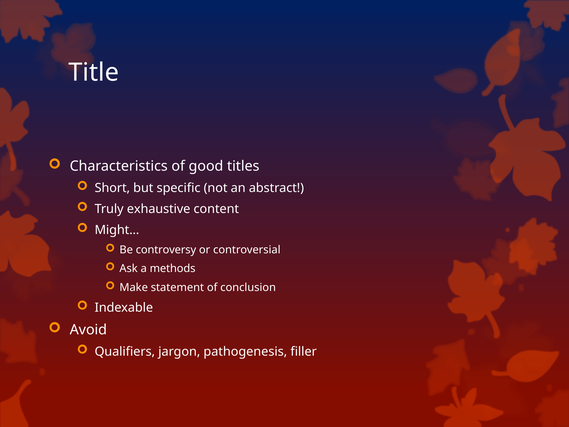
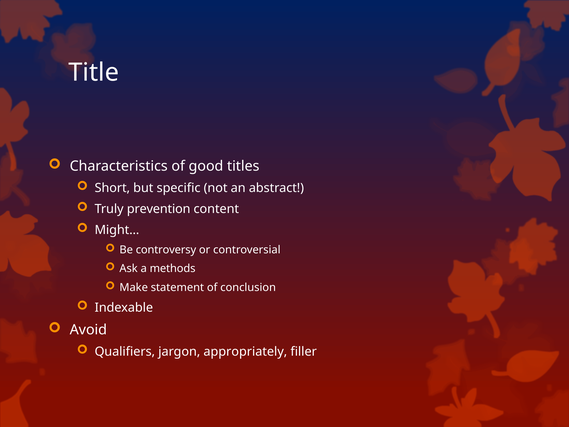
exhaustive: exhaustive -> prevention
pathogenesis: pathogenesis -> appropriately
